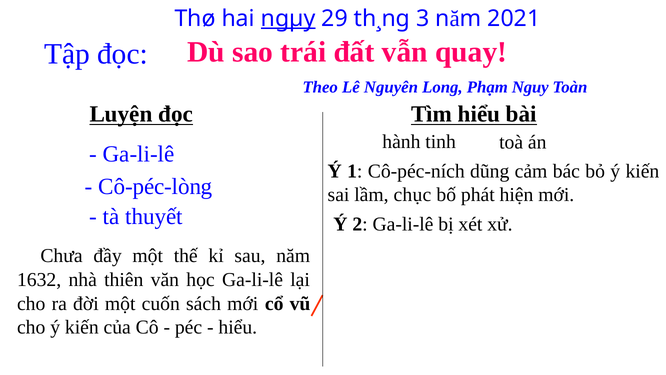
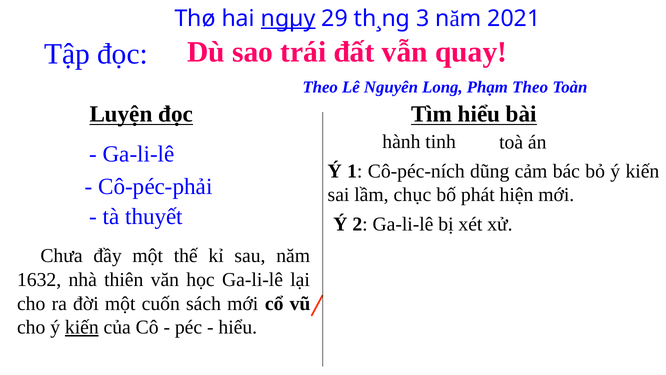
Phạm Nguy: Nguy -> Theo
Cô-péc-lòng: Cô-péc-lòng -> Cô-péc-phải
kiến at (82, 327) underline: none -> present
